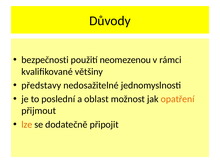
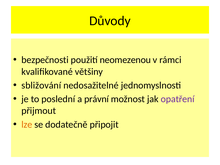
představy: představy -> sbližování
oblast: oblast -> právní
opatření colour: orange -> purple
